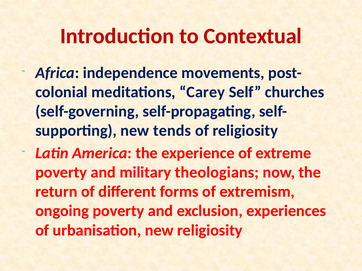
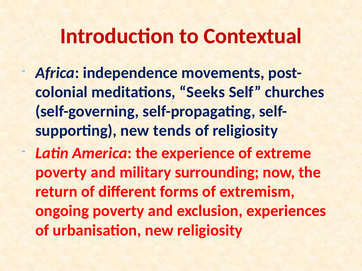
Carey: Carey -> Seeks
theologians: theologians -> surrounding
